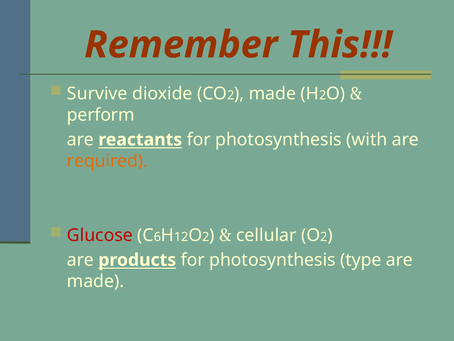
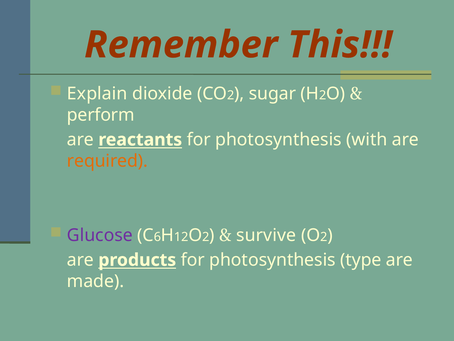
Survive: Survive -> Explain
made at (272, 94): made -> sugar
Glucose colour: red -> purple
cellular: cellular -> survive
